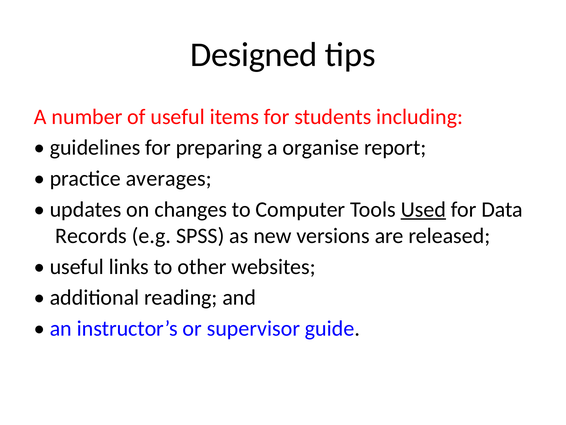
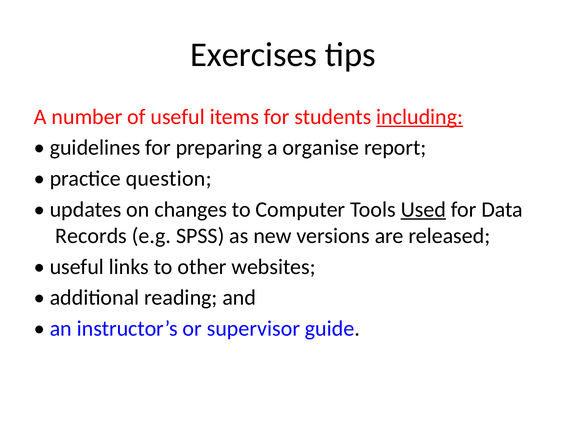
Designed: Designed -> Exercises
including underline: none -> present
averages: averages -> question
